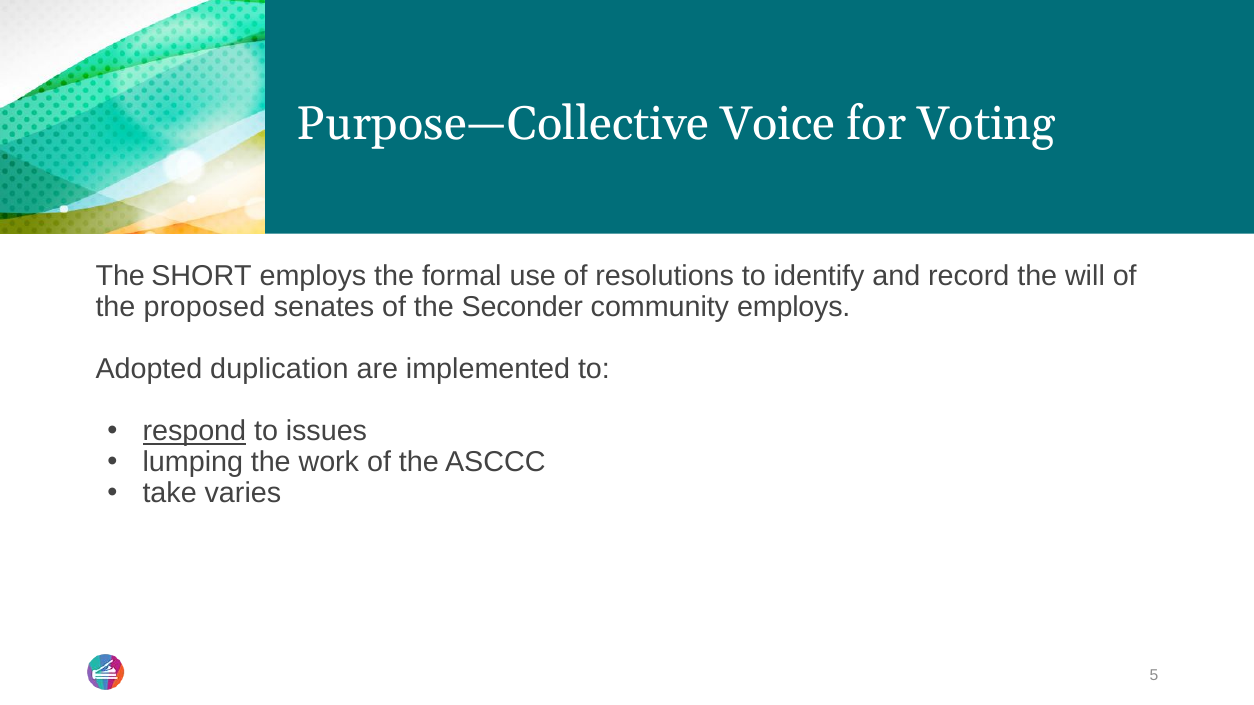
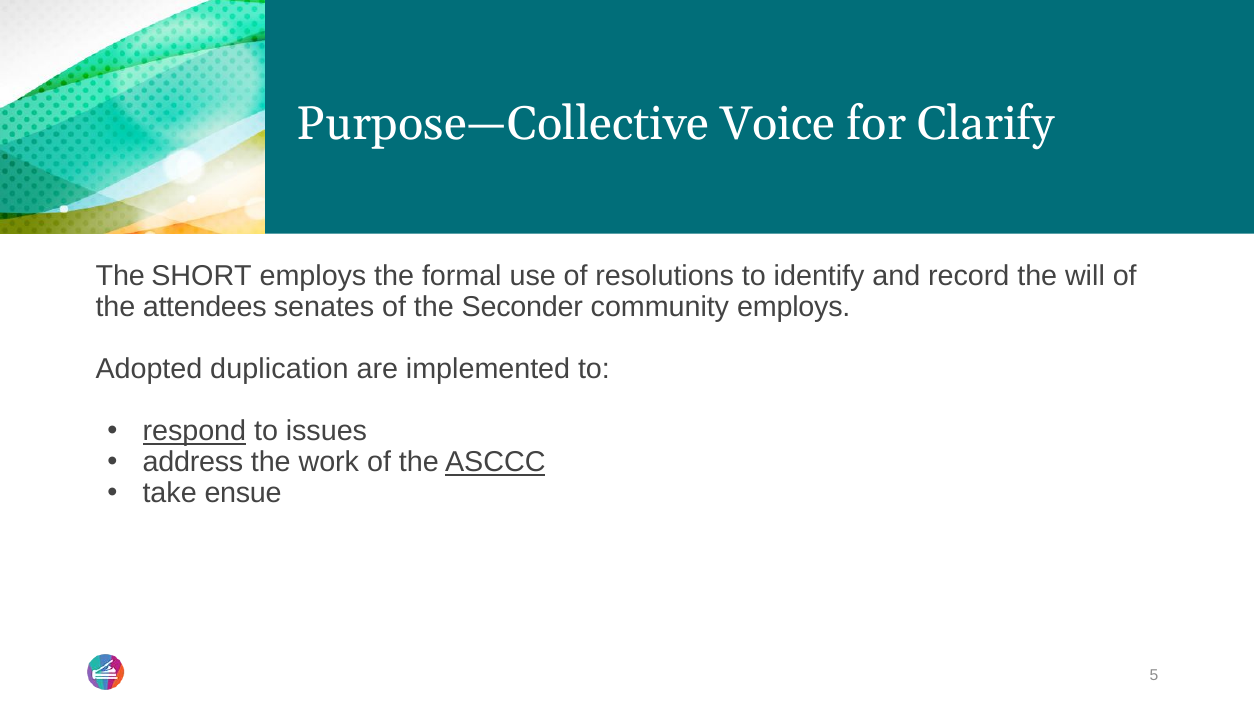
Voting: Voting -> Clarify
proposed: proposed -> attendees
lumping: lumping -> address
ASCCC underline: none -> present
varies: varies -> ensue
